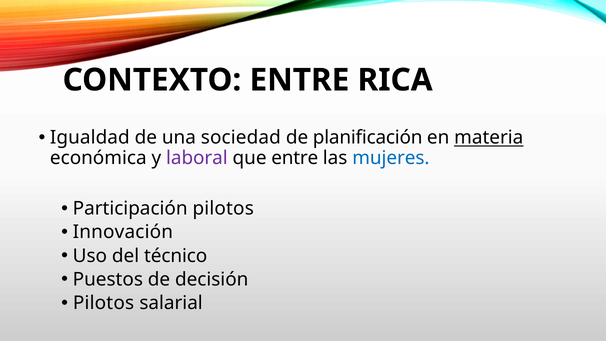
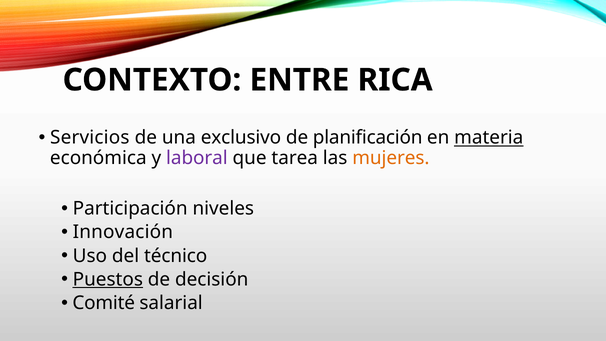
Igualdad: Igualdad -> Servicios
sociedad: sociedad -> exclusivo
que entre: entre -> tarea
mujeres colour: blue -> orange
Participación pilotos: pilotos -> niveles
Puestos underline: none -> present
Pilotos at (104, 303): Pilotos -> Comité
